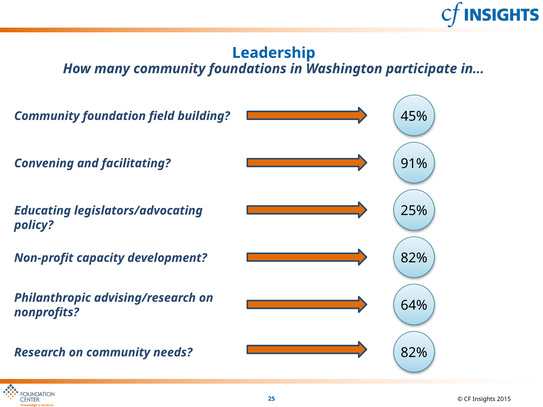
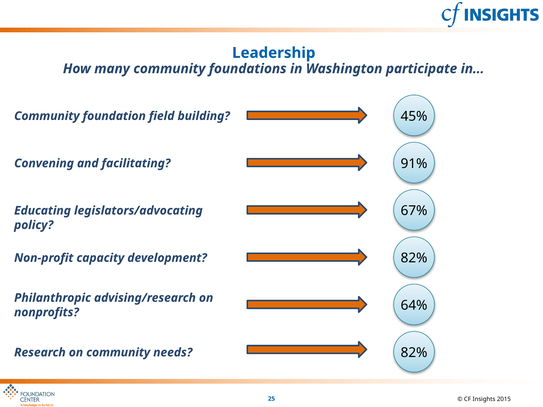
25%: 25% -> 67%
